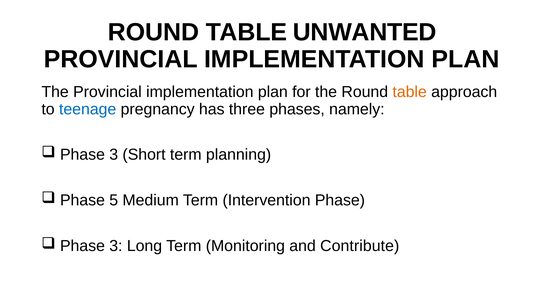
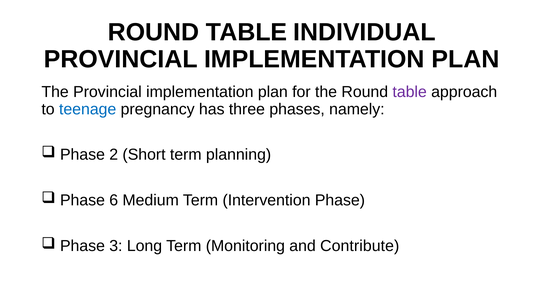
UNWANTED: UNWANTED -> INDIVIDUAL
table at (410, 92) colour: orange -> purple
3 at (114, 155): 3 -> 2
5: 5 -> 6
